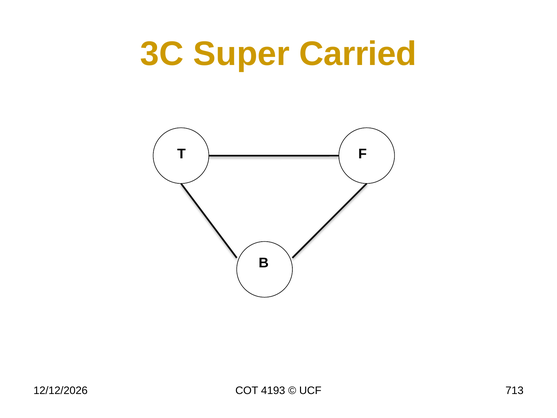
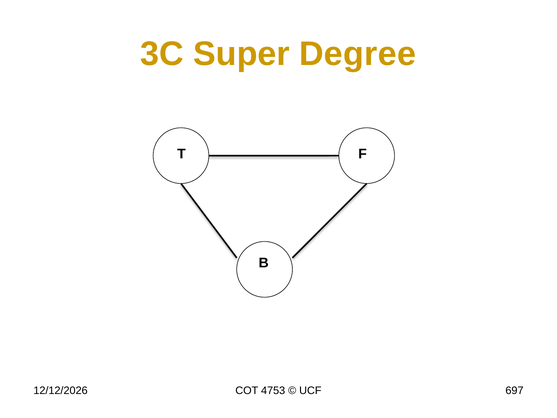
Carried: Carried -> Degree
4193: 4193 -> 4753
713: 713 -> 697
